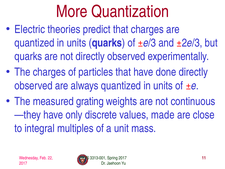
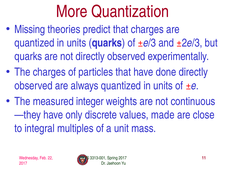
Electric: Electric -> Missing
grating: grating -> integer
